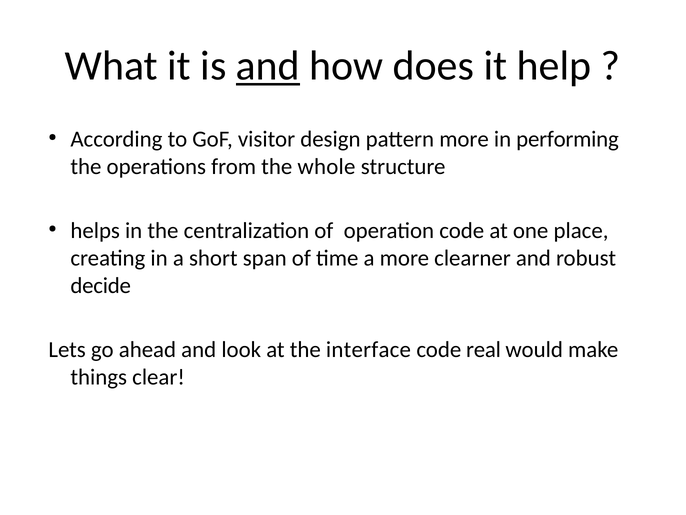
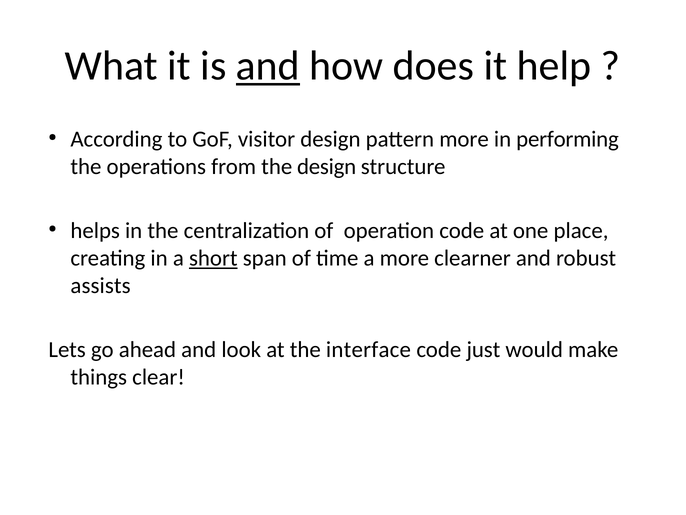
the whole: whole -> design
short underline: none -> present
decide: decide -> assists
real: real -> just
